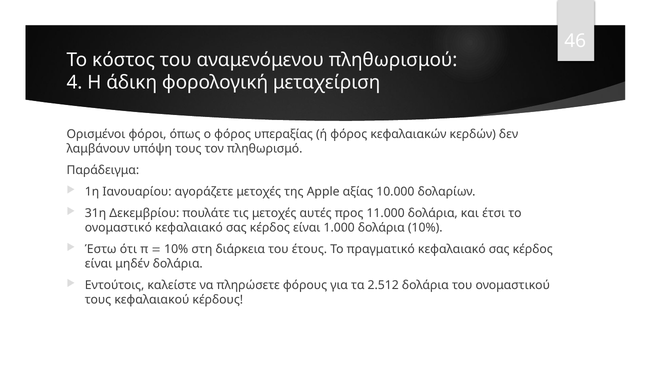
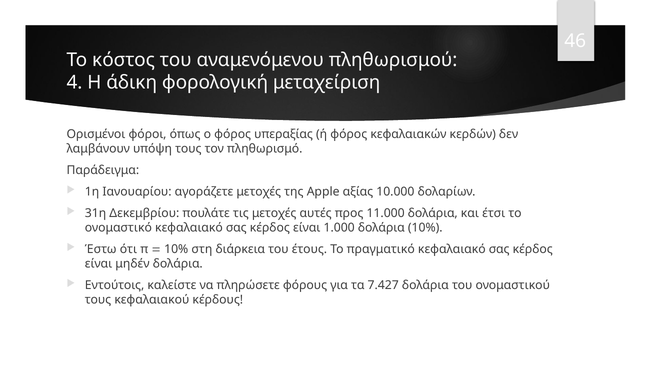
2.512: 2.512 -> 7.427
